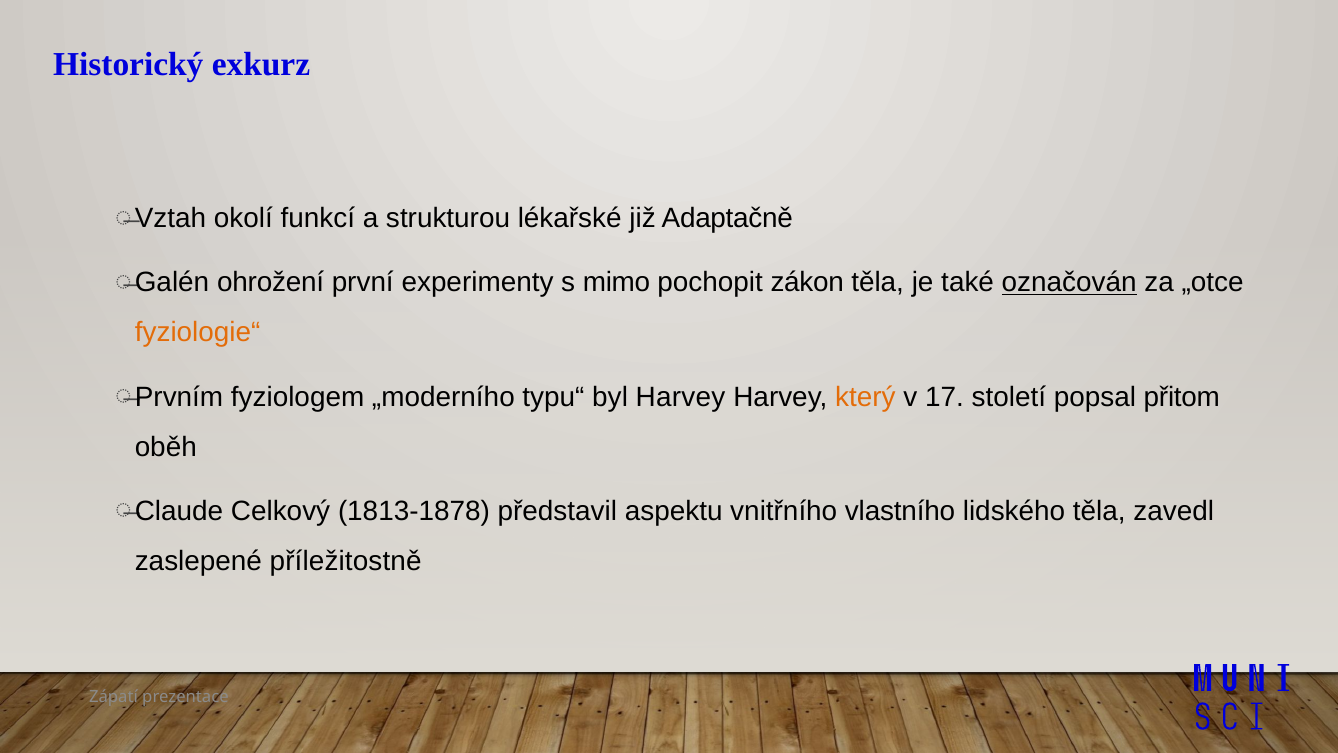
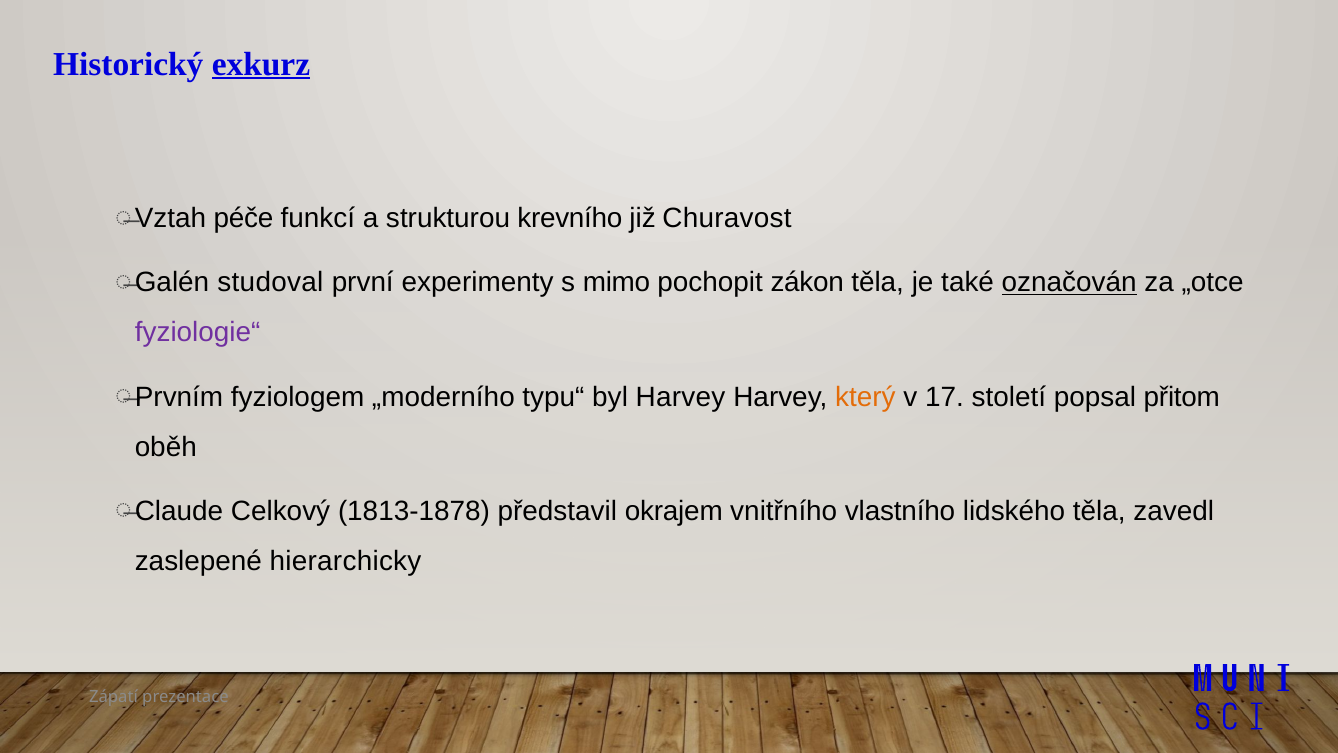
exkurz underline: none -> present
okolí: okolí -> péče
lékařské: lékařské -> krevního
Adaptačně: Adaptačně -> Churavost
ohrožení: ohrožení -> studoval
fyziologie“ colour: orange -> purple
aspektu: aspektu -> okrajem
příležitostně: příležitostně -> hierarchicky
